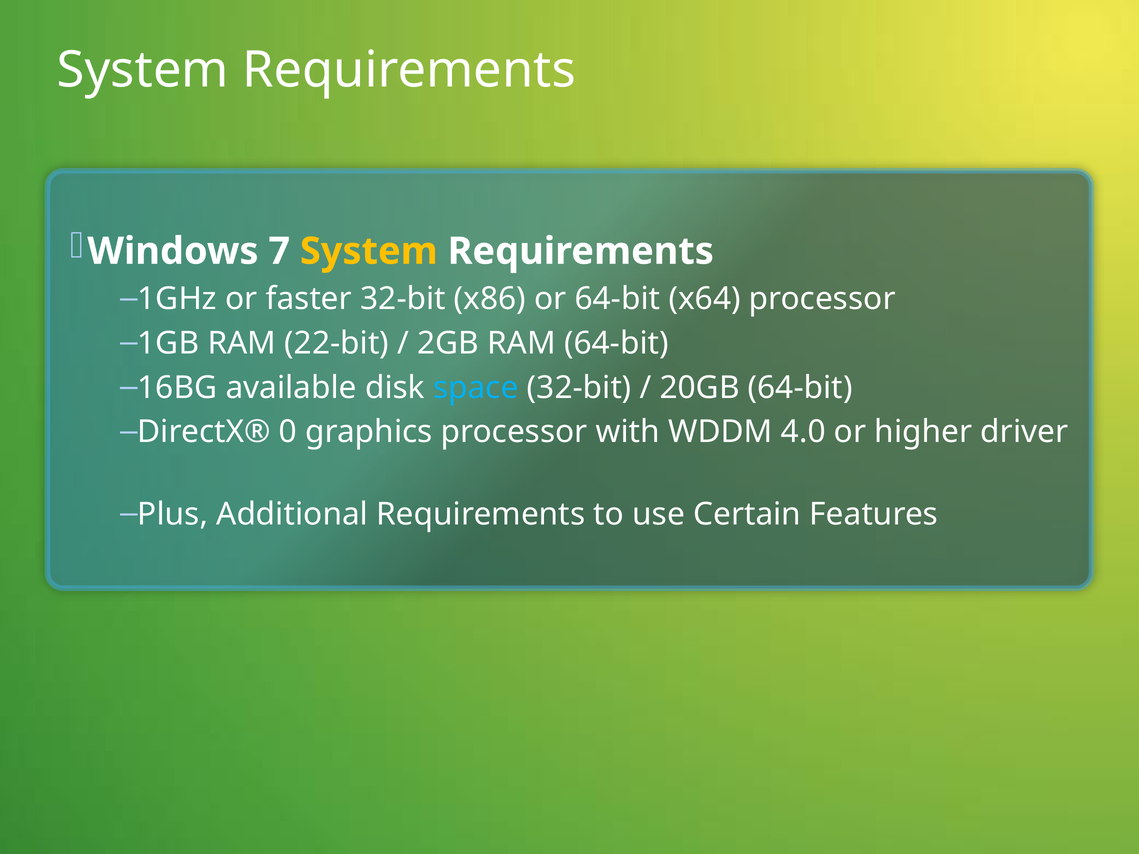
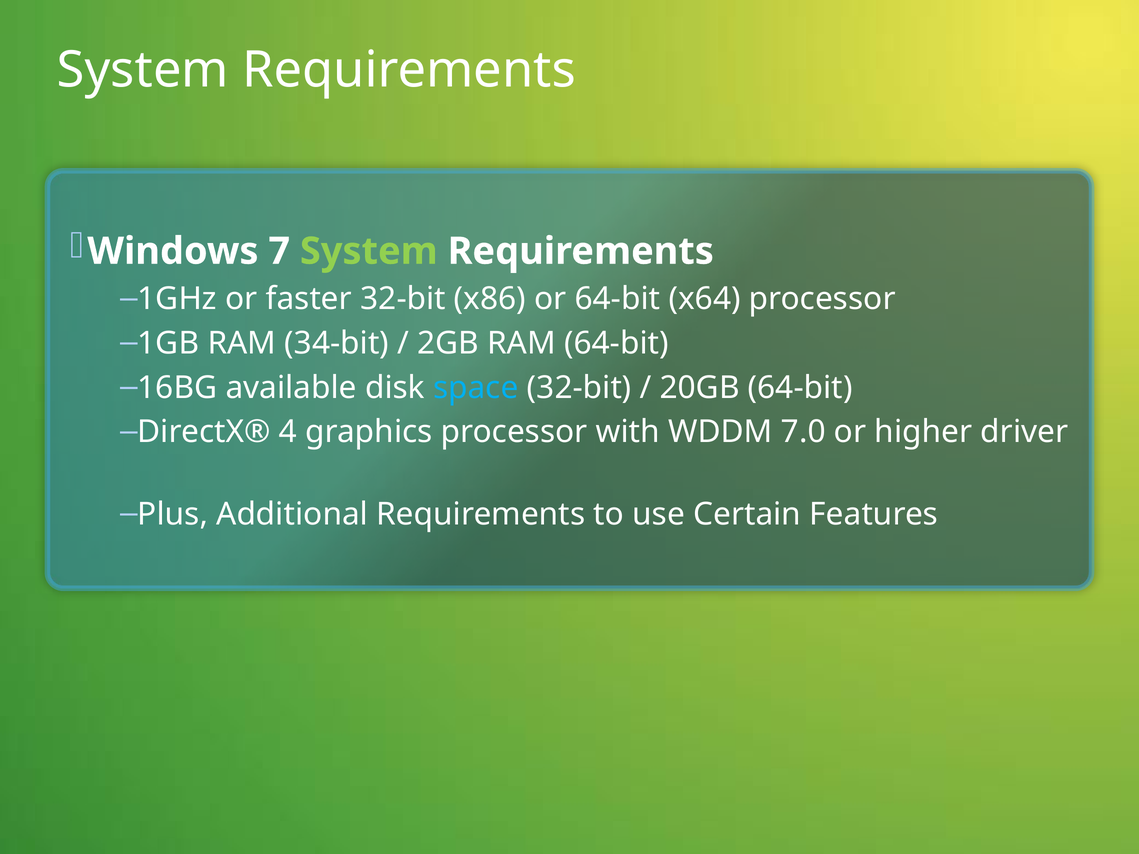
System at (369, 251) colour: yellow -> light green
22-bit: 22-bit -> 34-bit
0: 0 -> 4
4.0: 4.0 -> 7.0
